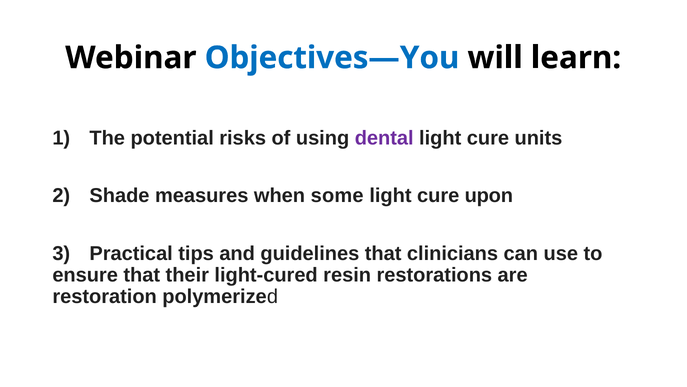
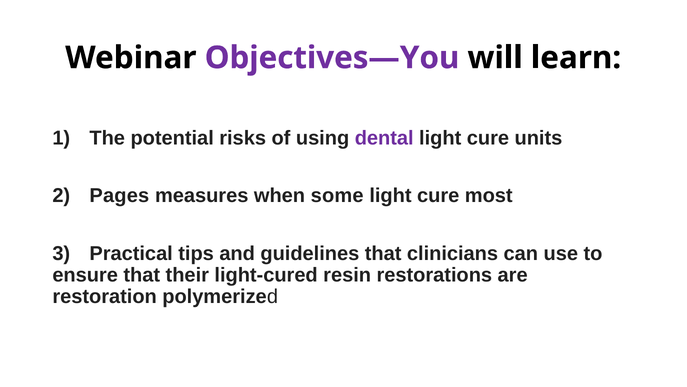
Objectives—You colour: blue -> purple
Shade: Shade -> Pages
upon: upon -> most
